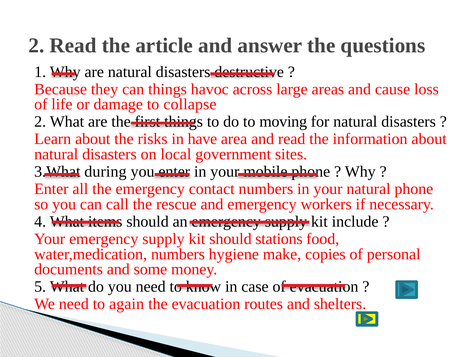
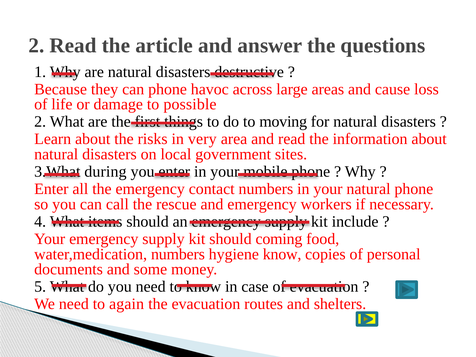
can things: things -> phone
collapse: collapse -> possible
have: have -> very
stations: stations -> coming
hygiene make: make -> know
